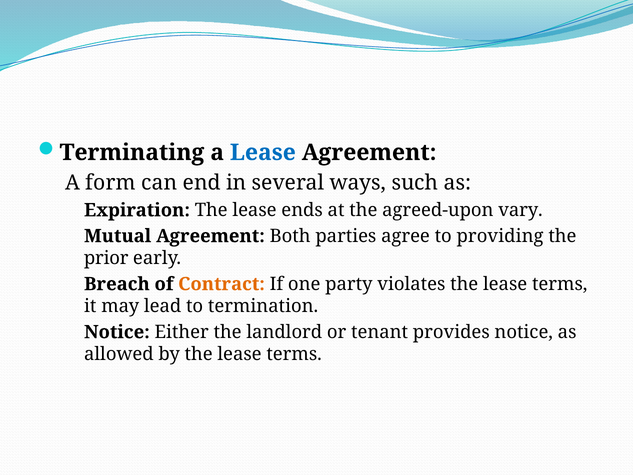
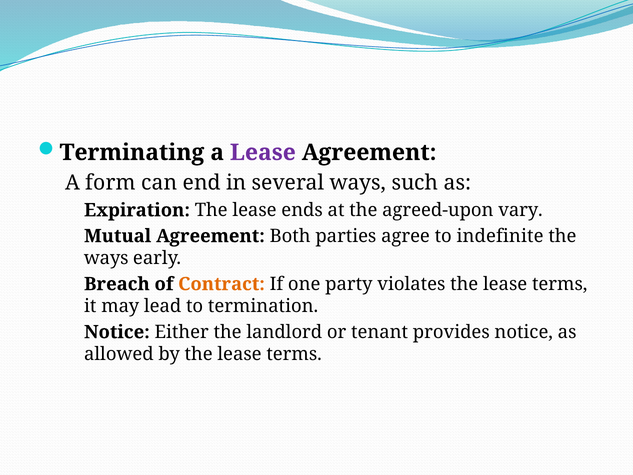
Lease at (263, 152) colour: blue -> purple
providing: providing -> indefinite
prior at (106, 258): prior -> ways
